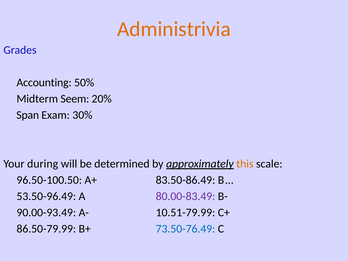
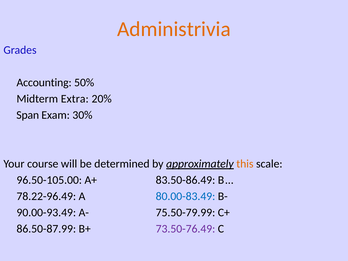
Seem: Seem -> Extra
during: during -> course
96.50-100.50: 96.50-100.50 -> 96.50-105.00
53.50-96.49: 53.50-96.49 -> 78.22-96.49
80.00-83.49 colour: purple -> blue
10.51-79.99: 10.51-79.99 -> 75.50-79.99
86.50-79.99: 86.50-79.99 -> 86.50-87.99
73.50-76.49 colour: blue -> purple
